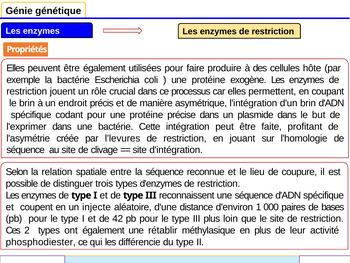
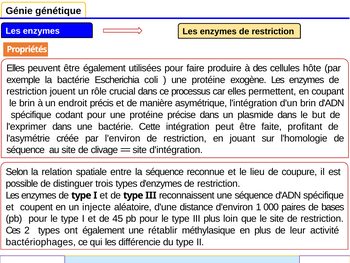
l'levures: l'levures -> l'environ
42: 42 -> 45
phosphodiester: phosphodiester -> bactériophages
